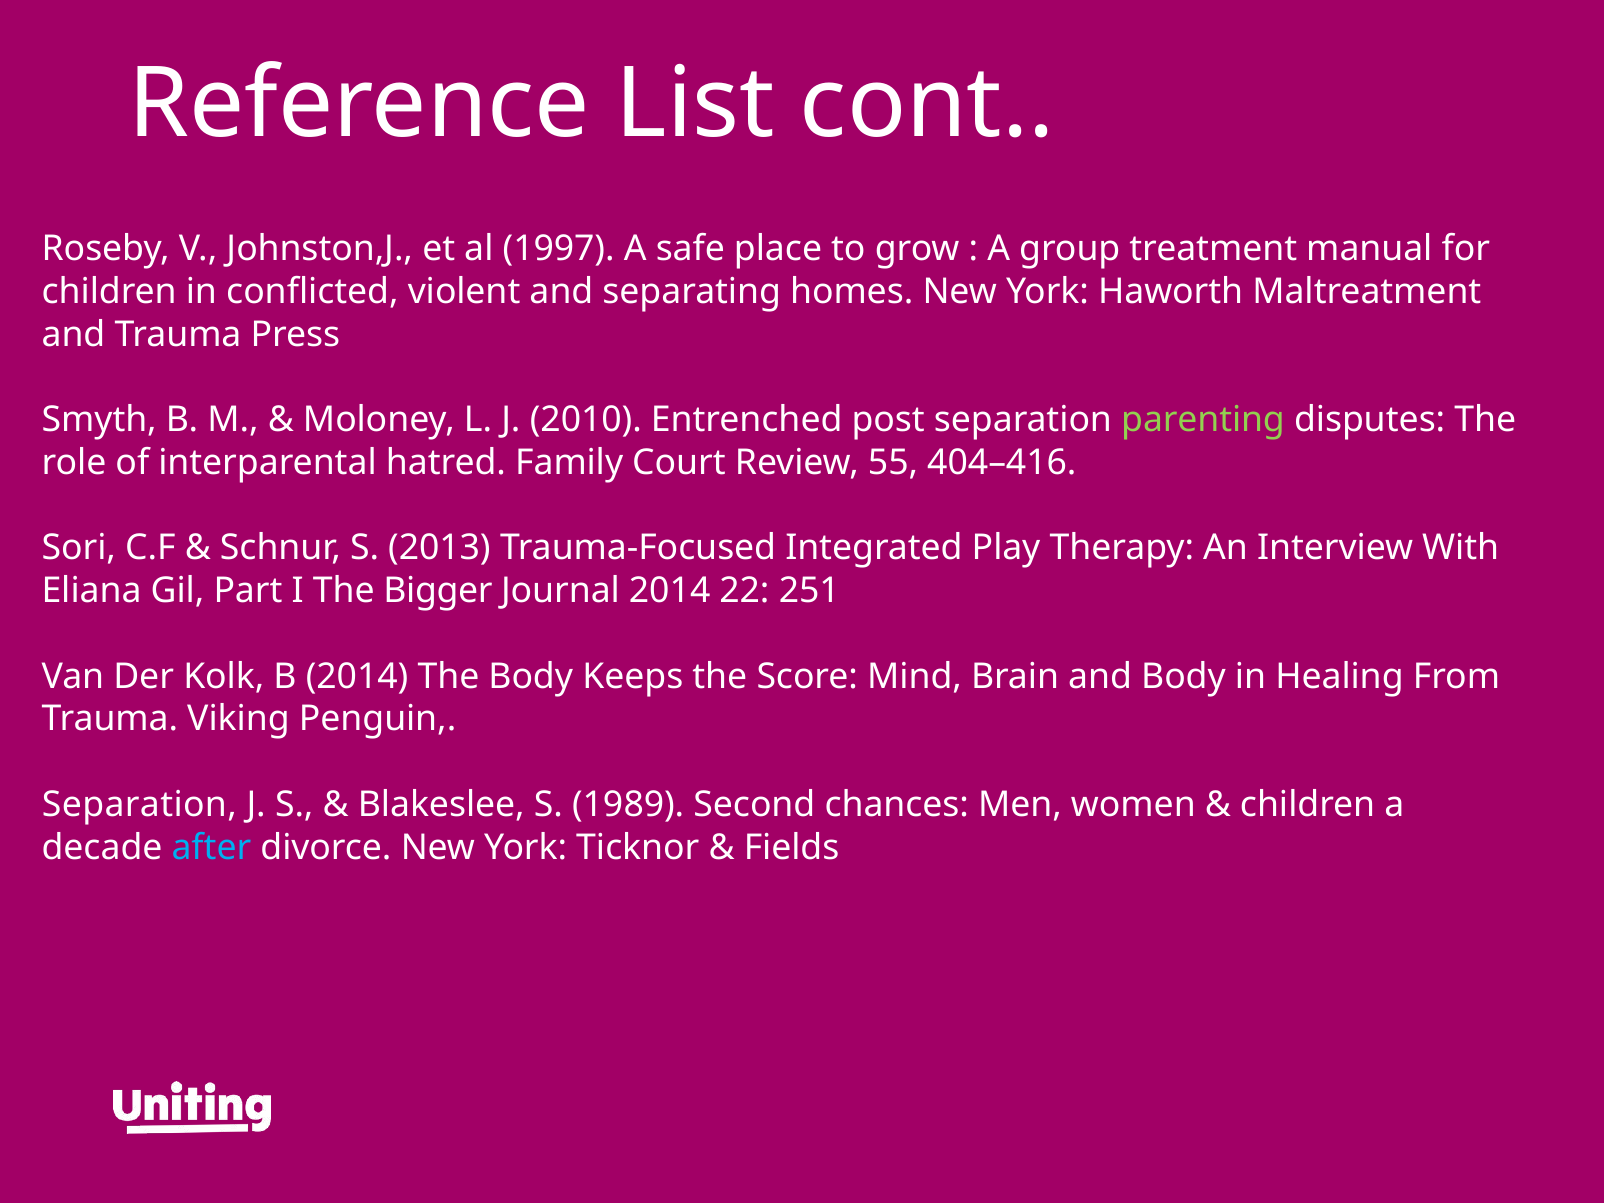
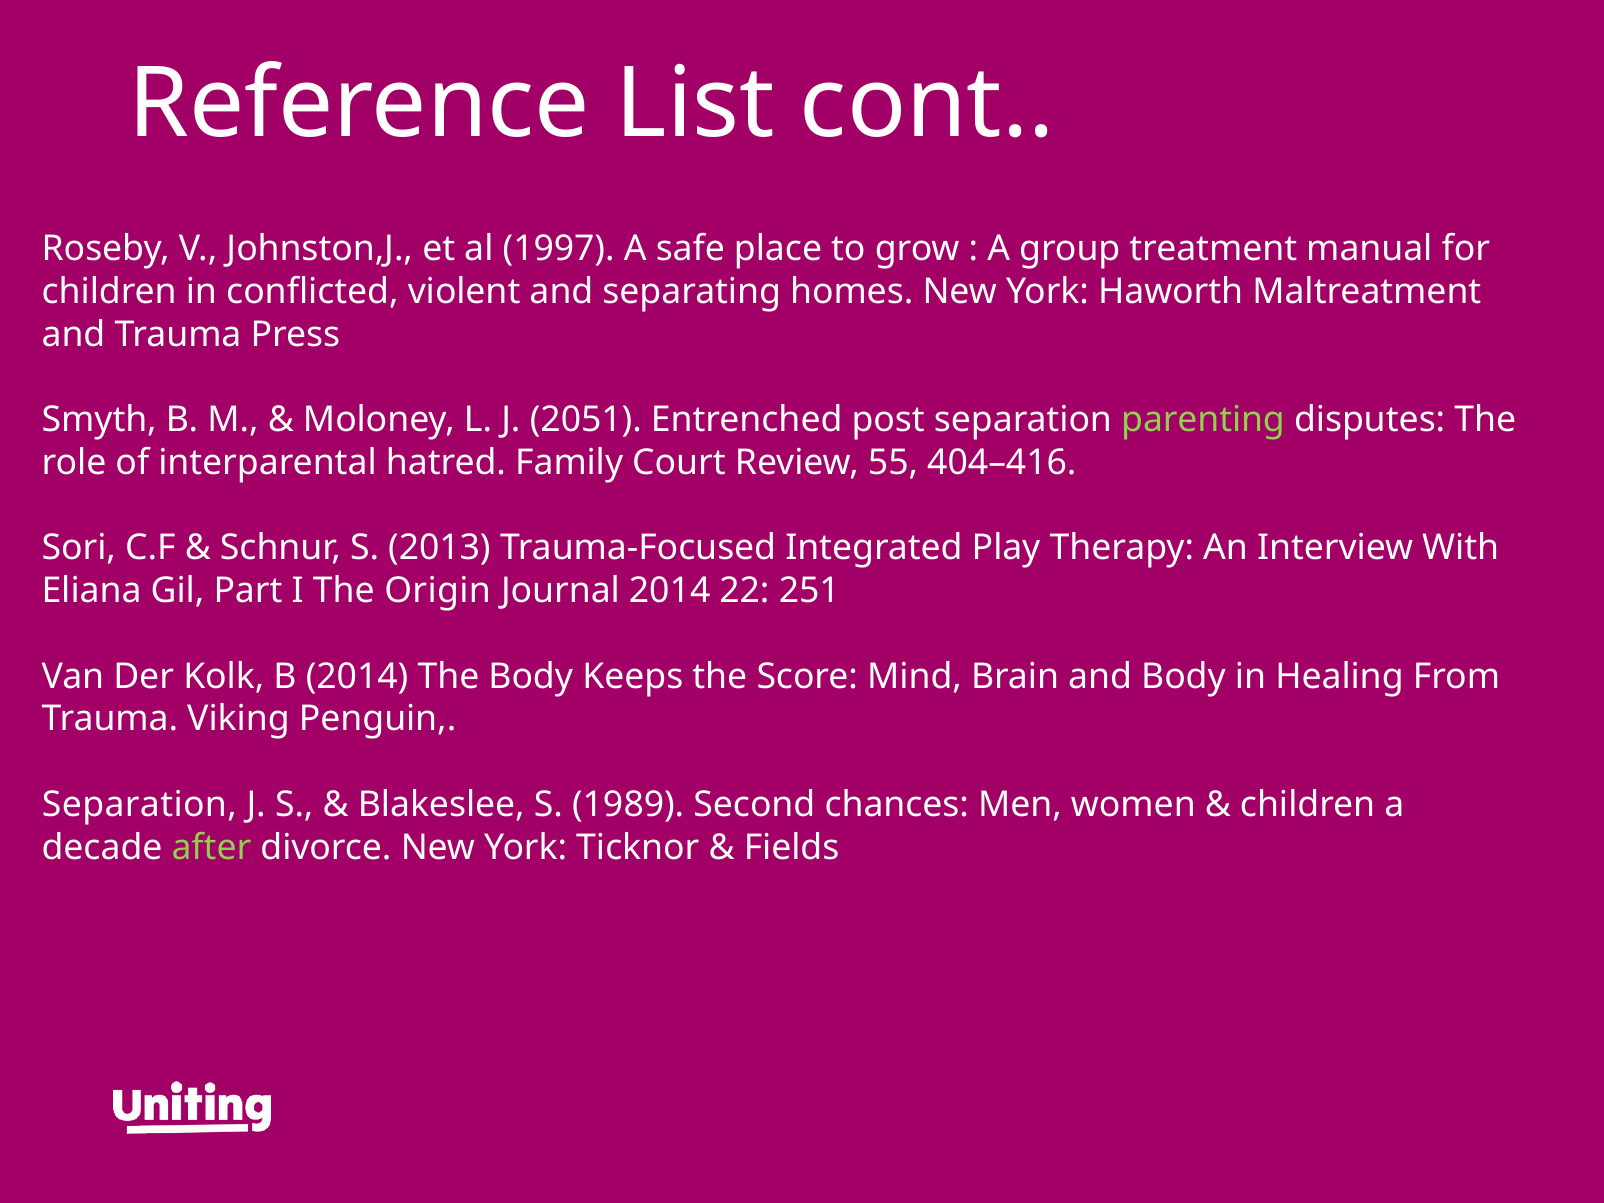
2010: 2010 -> 2051
Bigger: Bigger -> Origin
after colour: light blue -> light green
